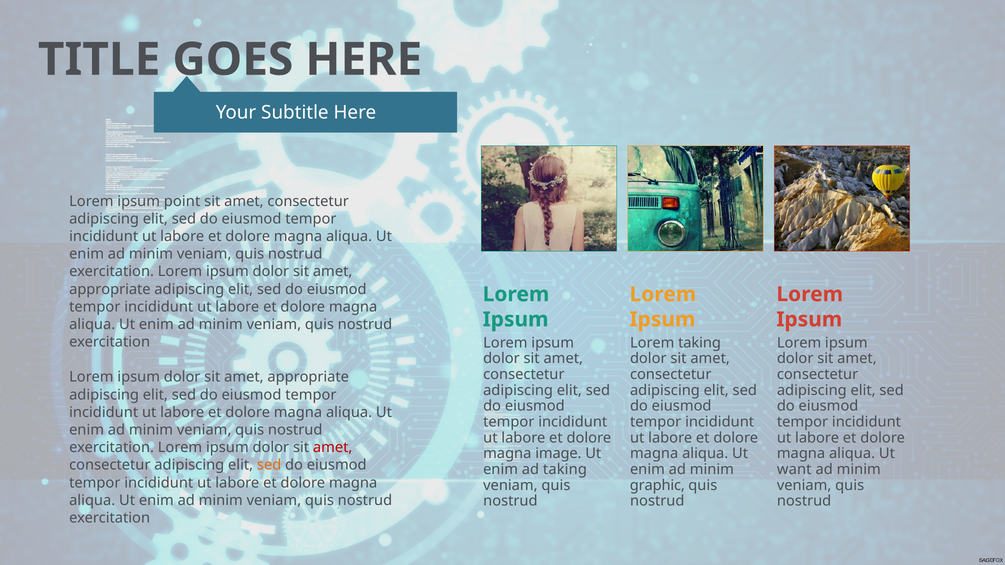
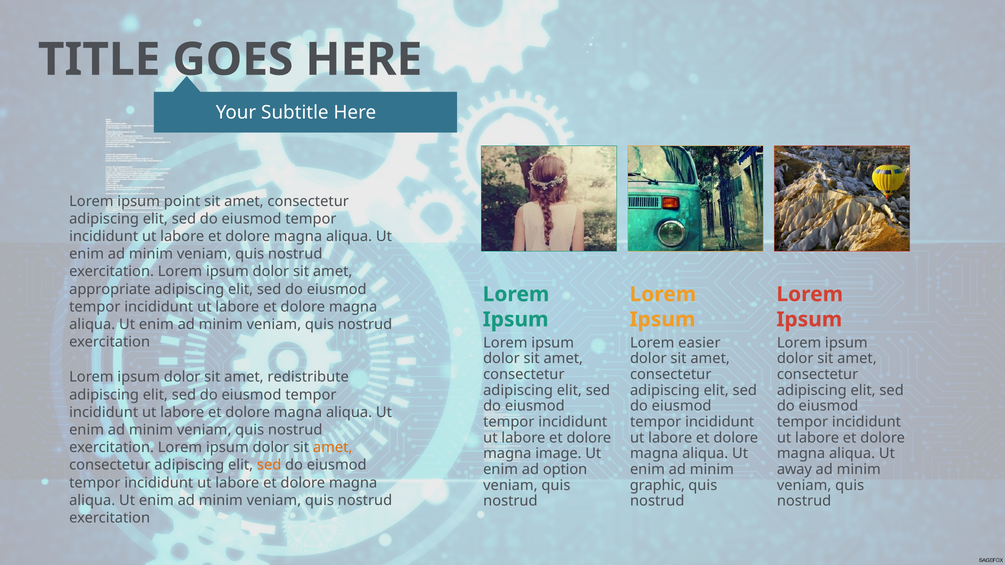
Lorem taking: taking -> easier
appropriate at (308, 377): appropriate -> redistribute
amet at (333, 448) colour: red -> orange
ad taking: taking -> option
want: want -> away
